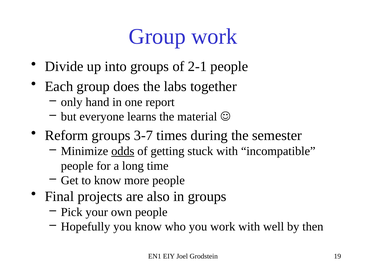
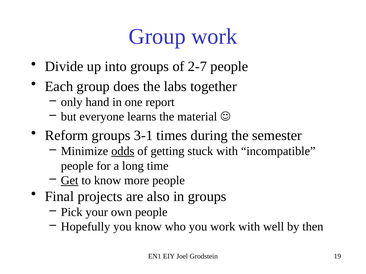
2-1: 2-1 -> 2-7
3-7: 3-7 -> 3-1
Get underline: none -> present
